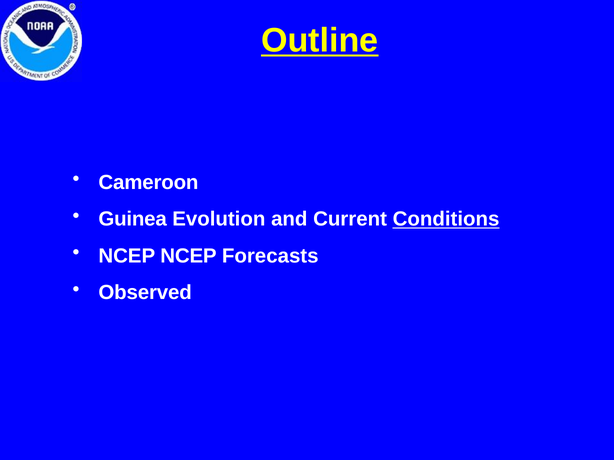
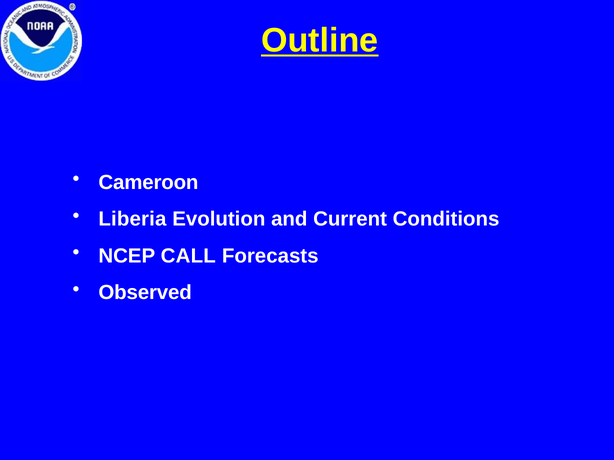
Guinea: Guinea -> Liberia
Conditions underline: present -> none
NCEP NCEP: NCEP -> CALL
